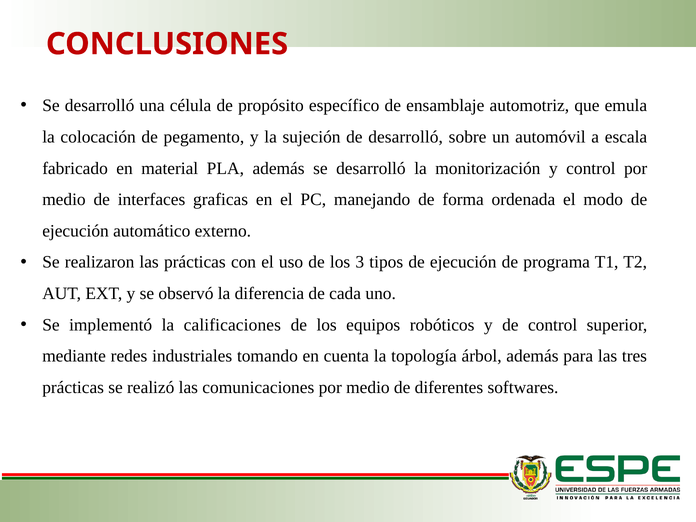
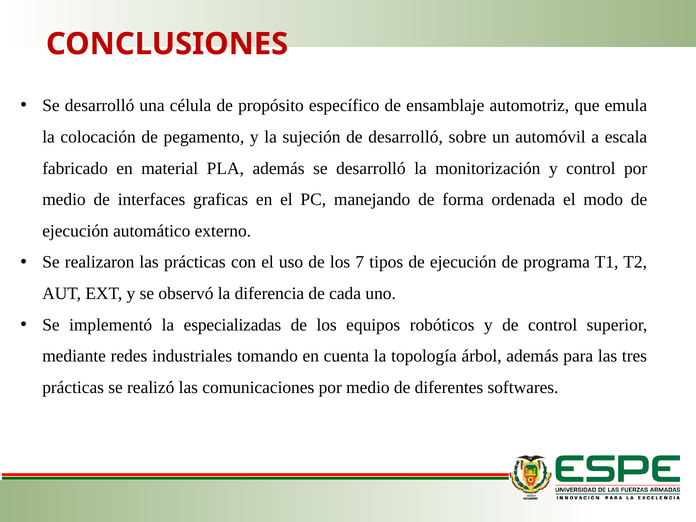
3: 3 -> 7
calificaciones: calificaciones -> especializadas
